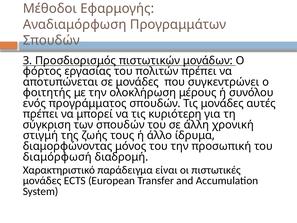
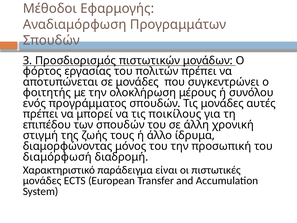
κυριότερη: κυριότερη -> ποικίλους
σύγκριση: σύγκριση -> επιπέδου
